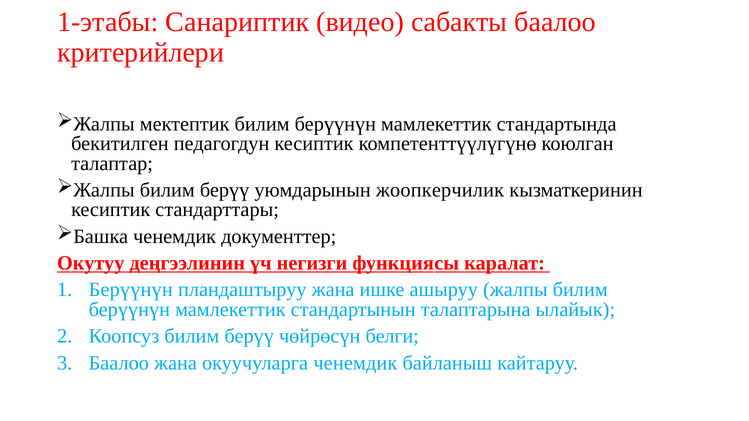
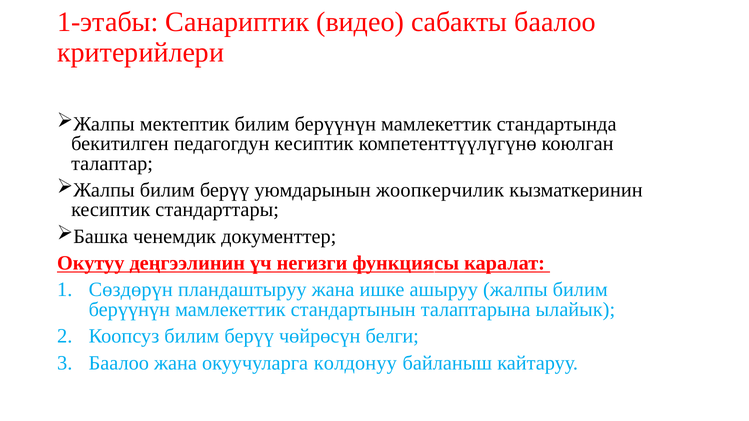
Берүүнүн at (131, 290): Берүүнүн -> Сөздөрүн
окуучуларга ченемдик: ченемдик -> колдонуу
